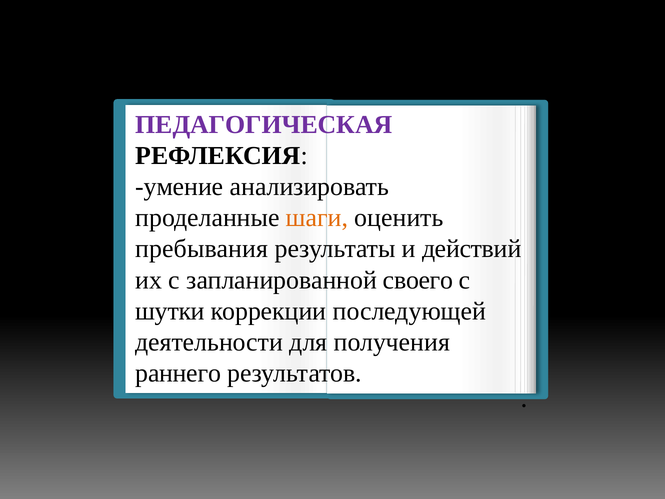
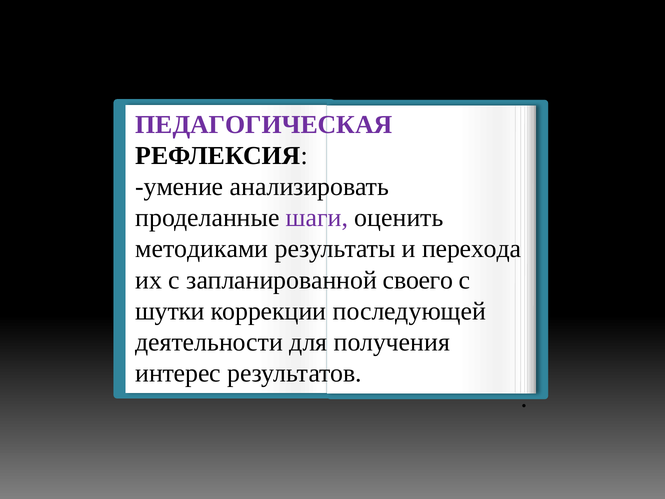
шаги colour: orange -> purple
пребывания: пребывания -> методиками
действий: действий -> перехода
раннего: раннего -> интерес
